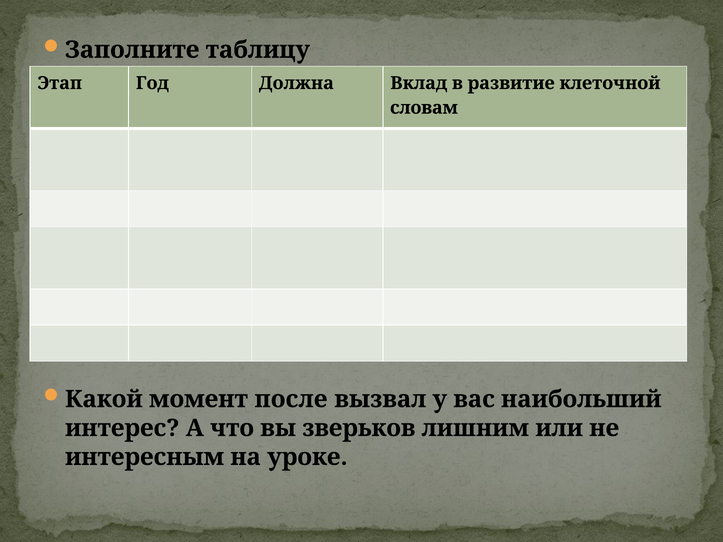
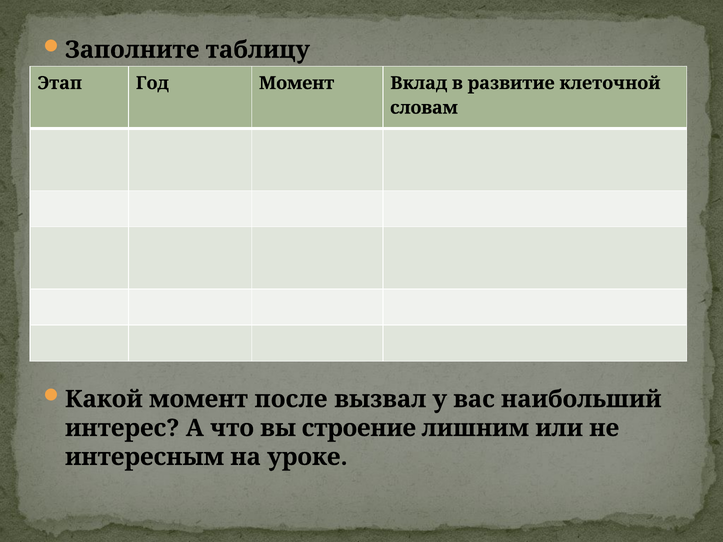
Год Должна: Должна -> Момент
зверьков: зверьков -> строение
